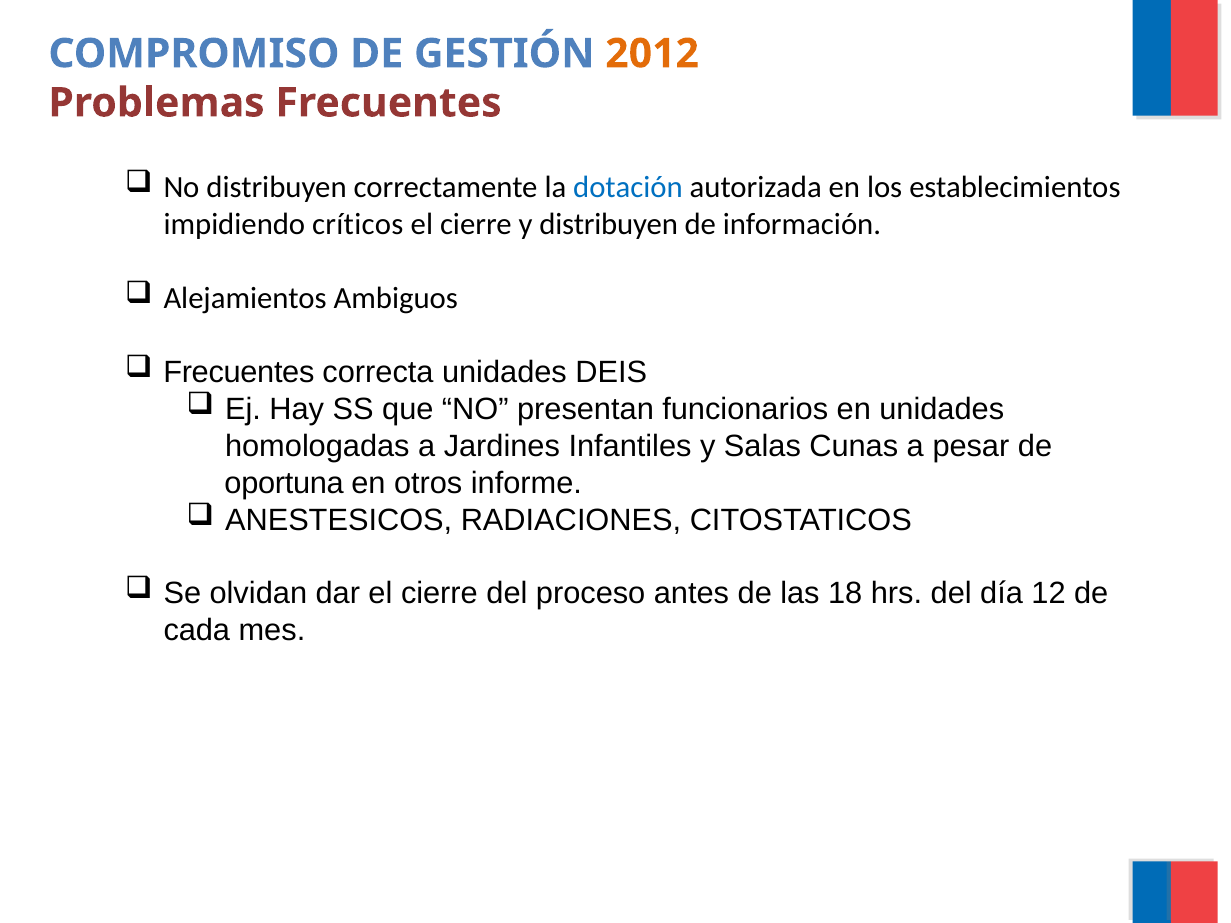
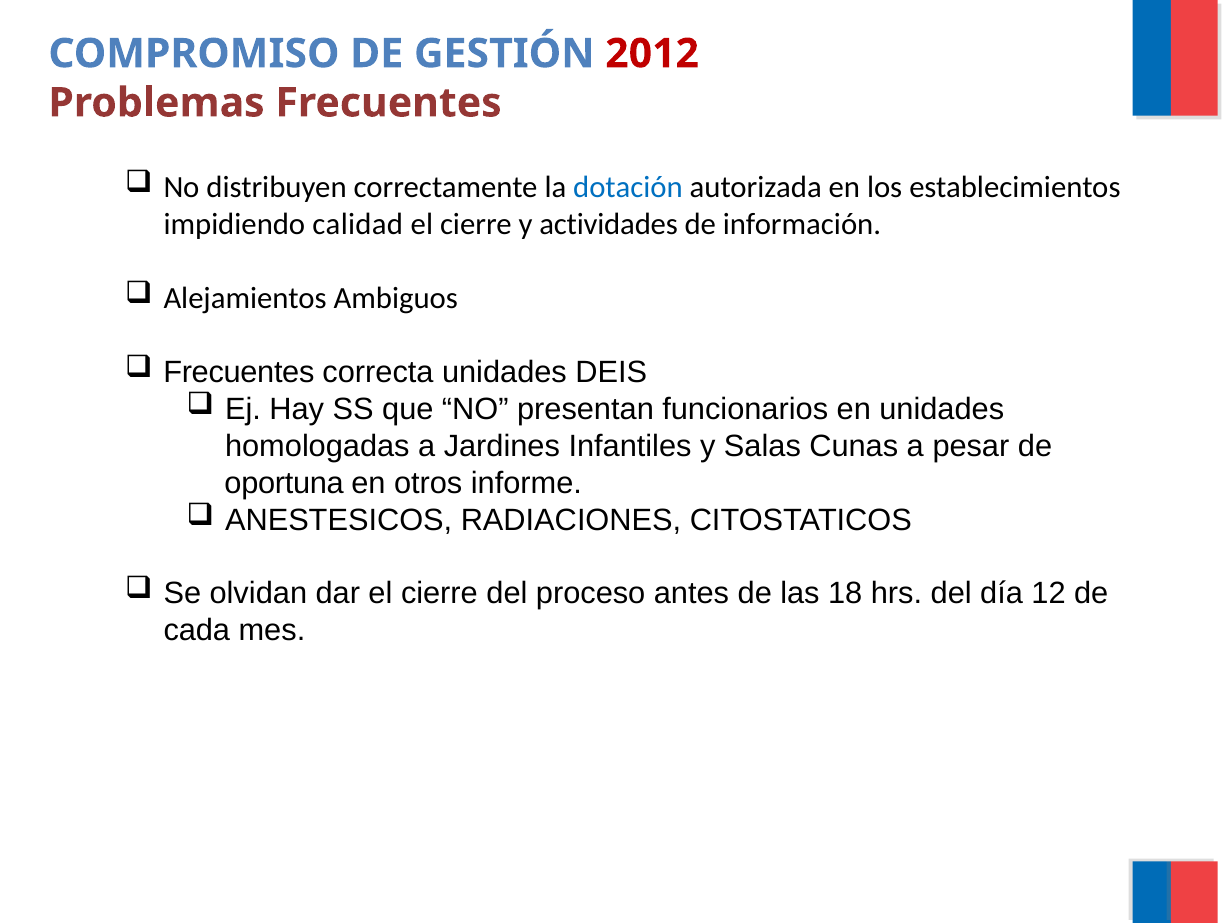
2012 colour: orange -> red
críticos: críticos -> calidad
y distribuyen: distribuyen -> actividades
